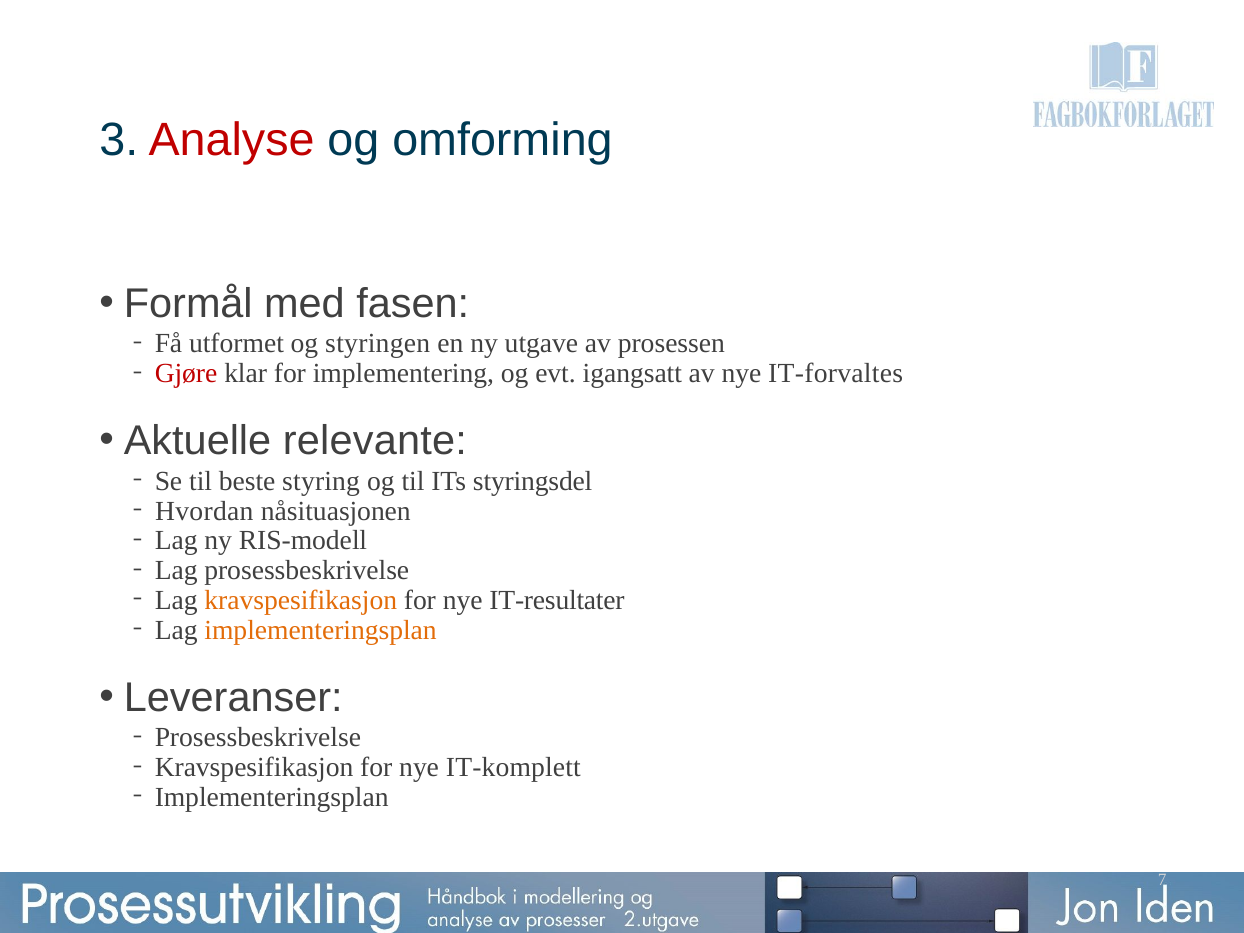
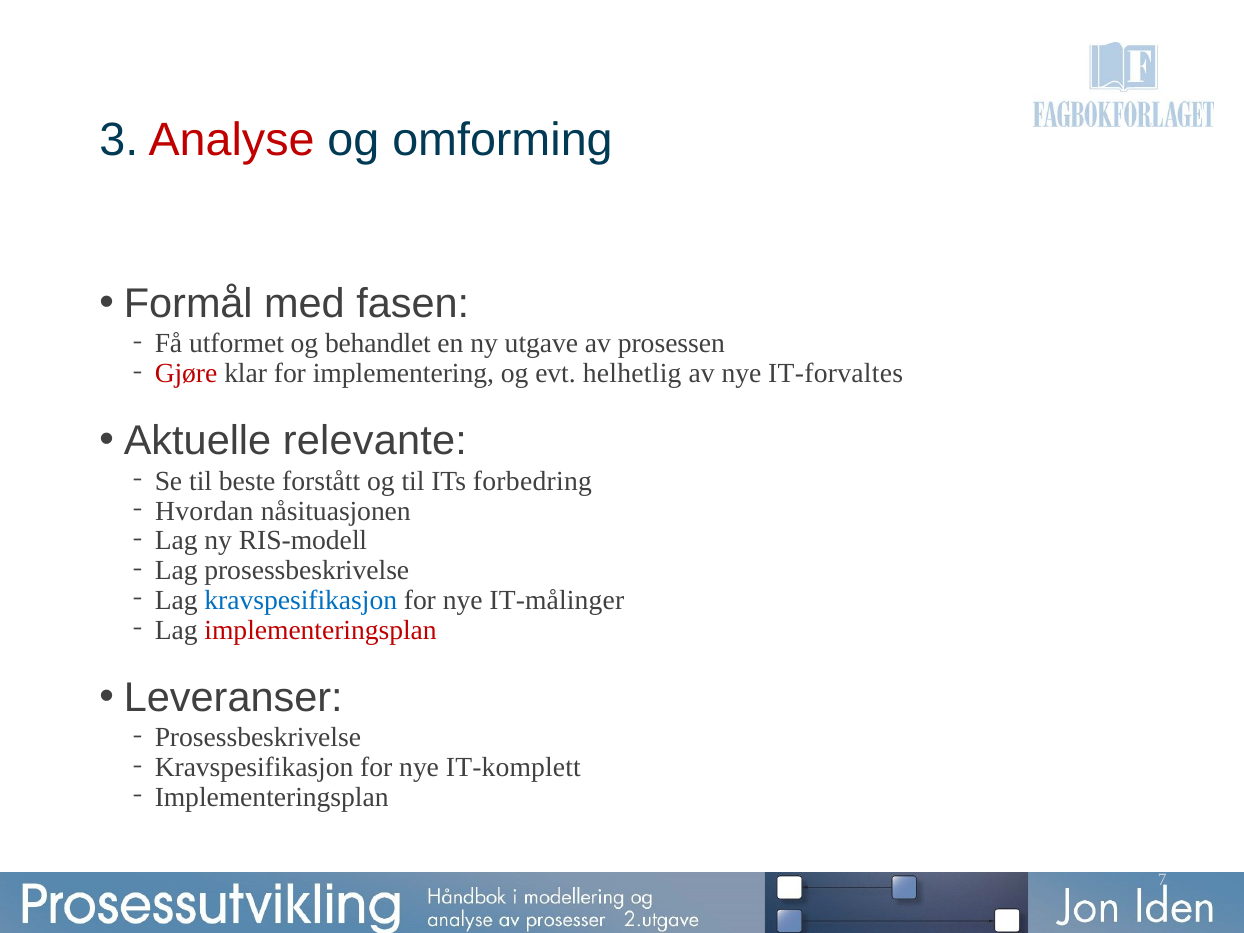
styringen: styringen -> behandlet
igangsatt: igangsatt -> helhetlig
styring: styring -> forstått
styringsdel: styringsdel -> forbedring
kravspesifikasjon at (301, 600) colour: orange -> blue
IT-resultater: IT-resultater -> IT-målinger
implementeringsplan at (321, 630) colour: orange -> red
